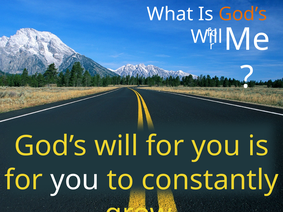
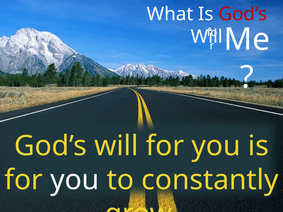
God’s at (243, 14) colour: orange -> red
